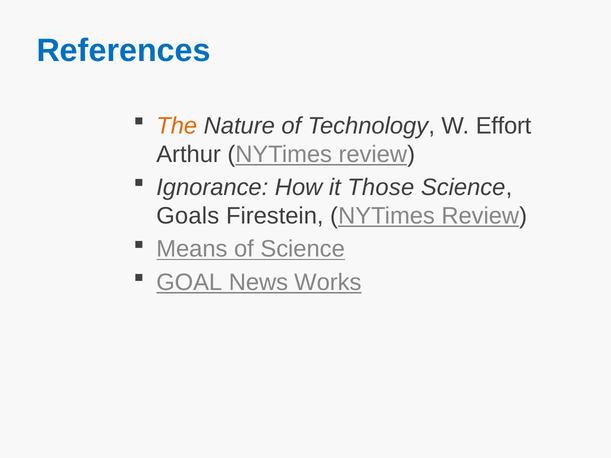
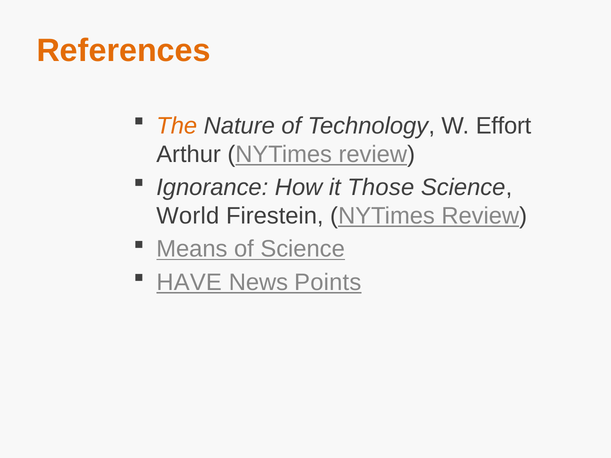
References colour: blue -> orange
Goals: Goals -> World
GOAL: GOAL -> HAVE
Works: Works -> Points
